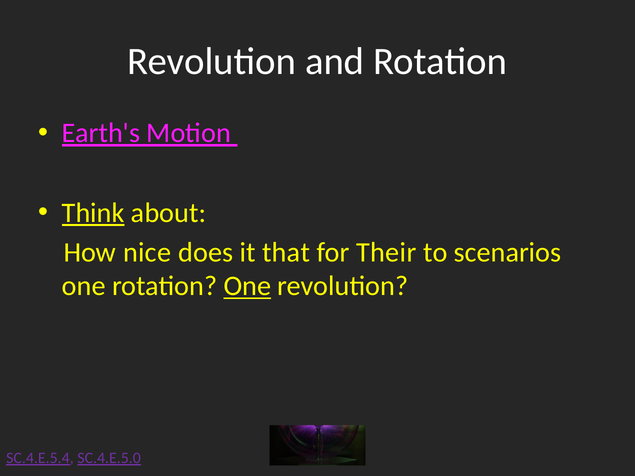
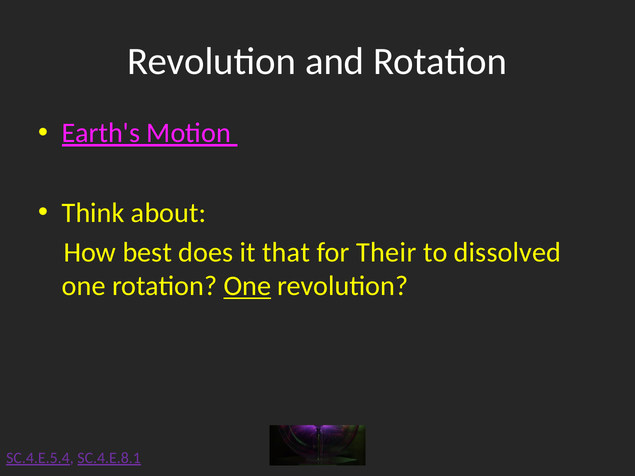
Think underline: present -> none
nice: nice -> best
scenarios: scenarios -> dissolved
SC.4.E.5.0: SC.4.E.5.0 -> SC.4.E.8.1
